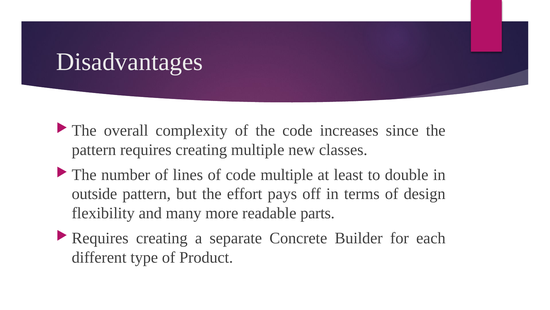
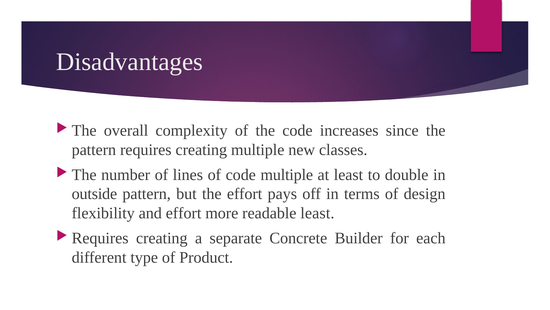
and many: many -> effort
readable parts: parts -> least
